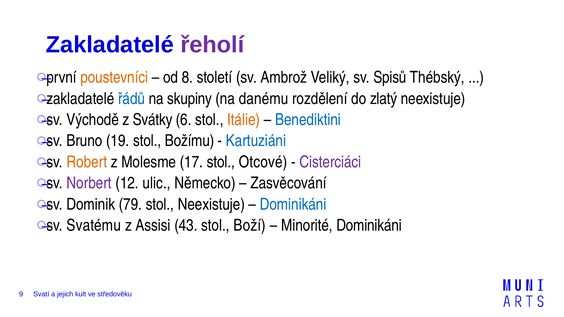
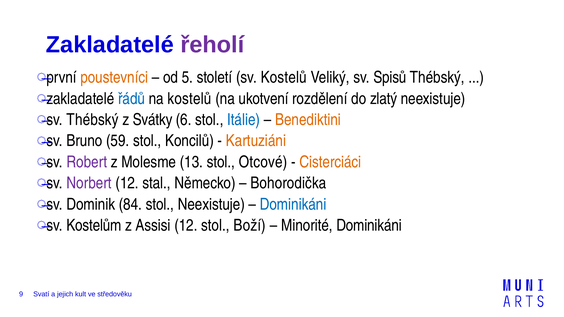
8: 8 -> 5
sv Ambrož: Ambrož -> Kostelů
na skupiny: skupiny -> kostelů
danému: danému -> ukotvení
sv Východě: Východě -> Thébský
Itálie colour: orange -> blue
Benediktini colour: blue -> orange
19: 19 -> 59
Božímu: Božímu -> Koncilů
Kartuziáni colour: blue -> orange
Robert colour: orange -> purple
17: 17 -> 13
Cisterciáci colour: purple -> orange
ulic: ulic -> stal
Zasvěcování: Zasvěcování -> Bohorodička
79: 79 -> 84
Svatému: Svatému -> Kostelům
Assisi 43: 43 -> 12
